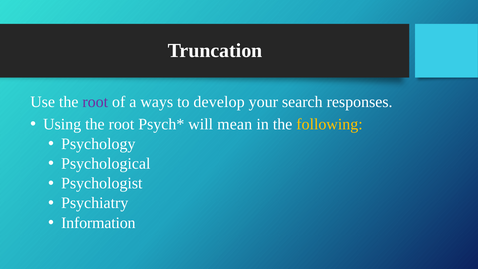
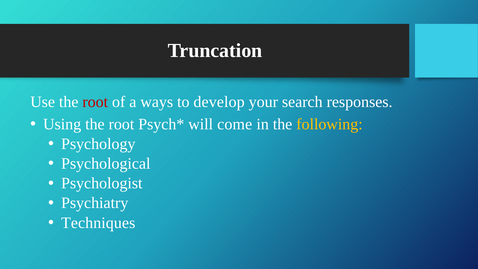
root at (95, 102) colour: purple -> red
mean: mean -> come
Information: Information -> Techniques
